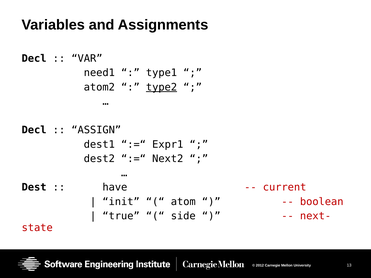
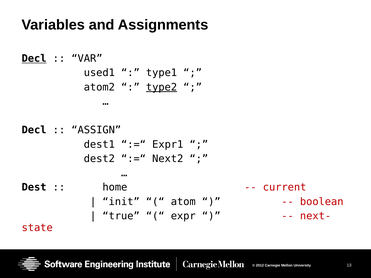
Decl at (34, 59) underline: none -> present
need1: need1 -> used1
have: have -> home
side: side -> expr
